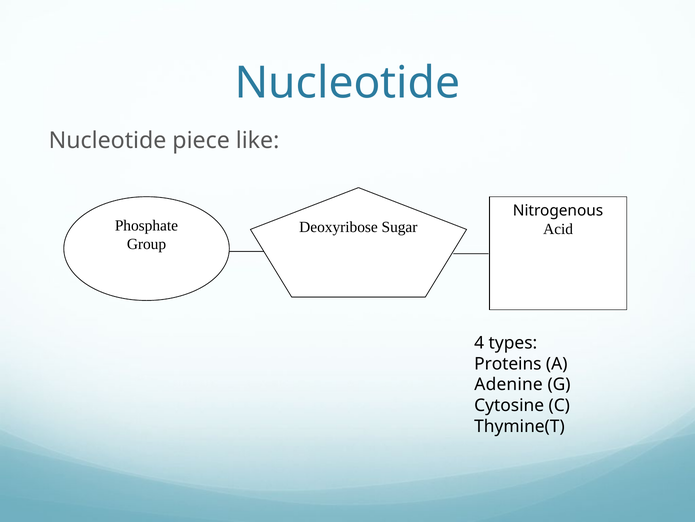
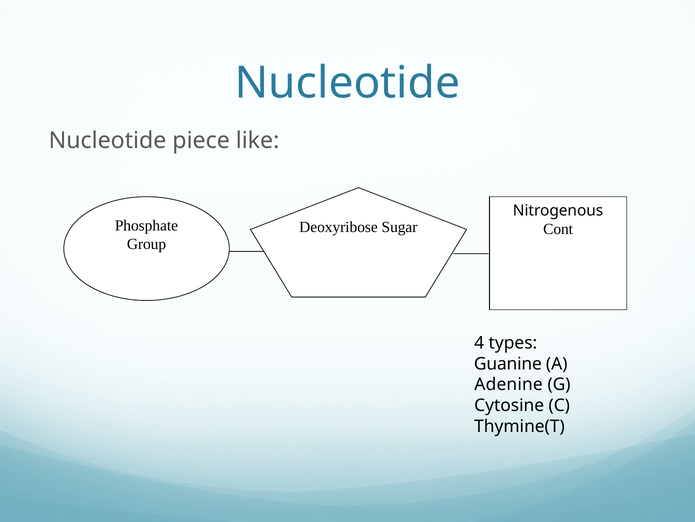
Acid: Acid -> Cont
Proteins: Proteins -> Guanine
